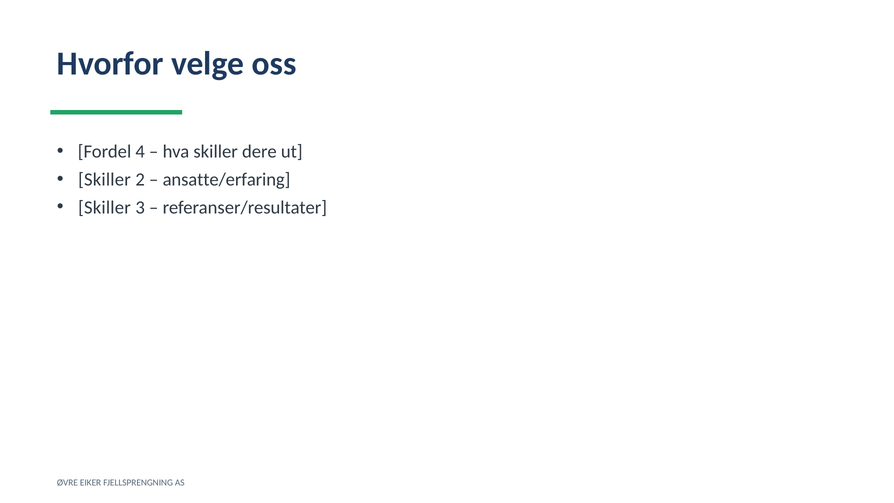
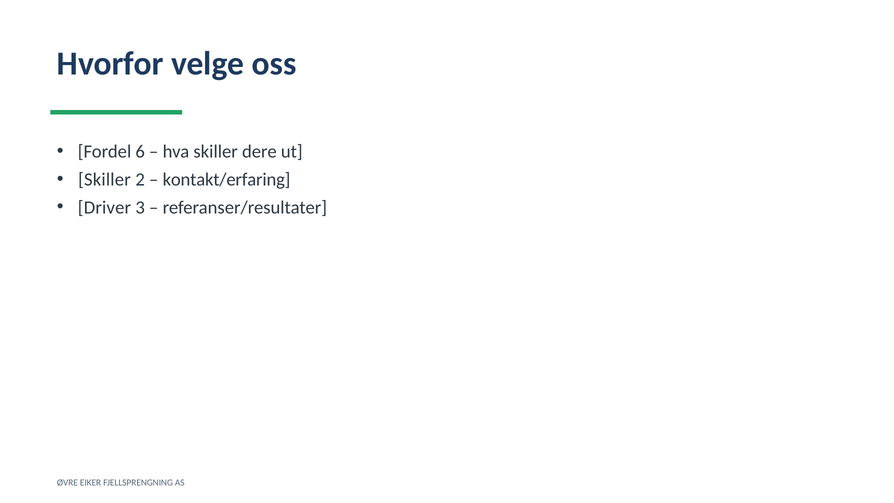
4: 4 -> 6
ansatte/erfaring: ansatte/erfaring -> kontakt/erfaring
Skiller at (104, 207): Skiller -> Driver
